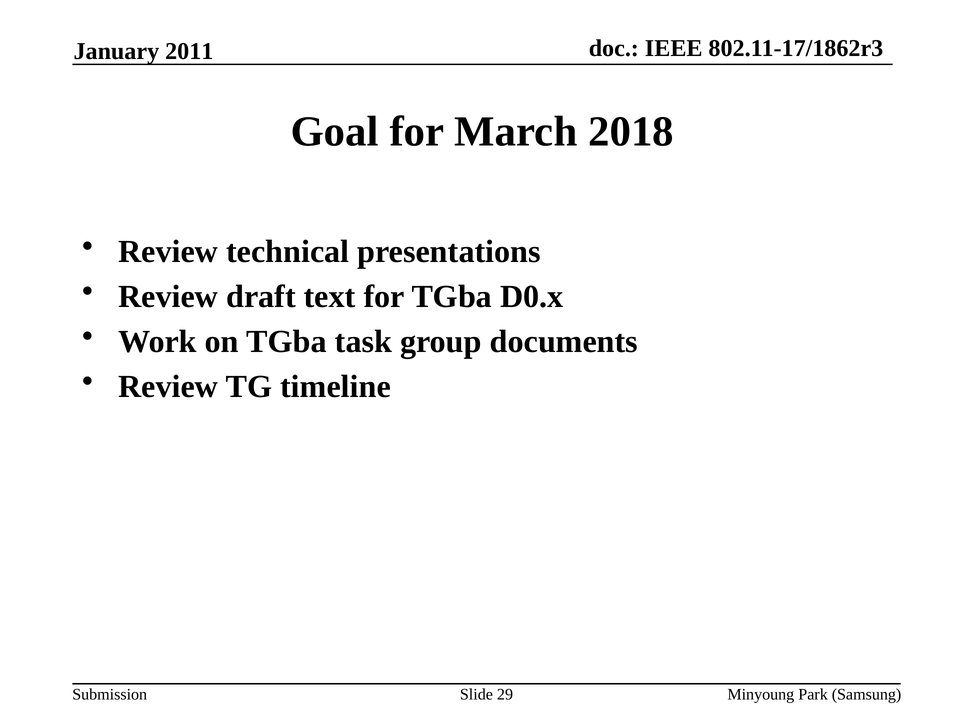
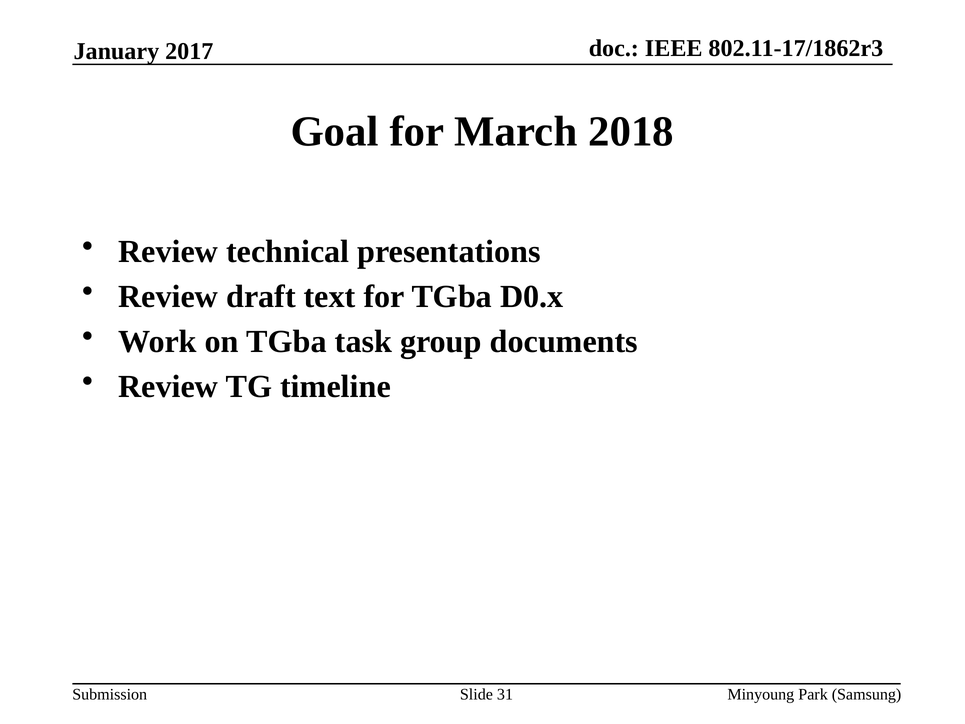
2011: 2011 -> 2017
29: 29 -> 31
